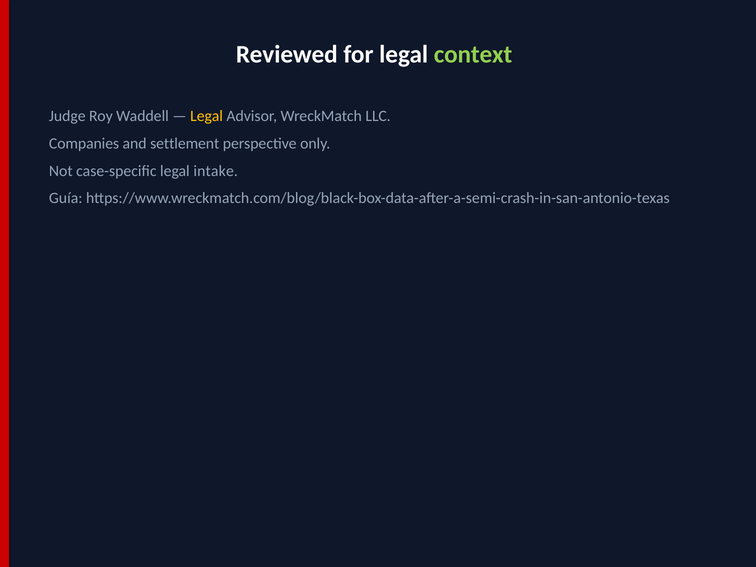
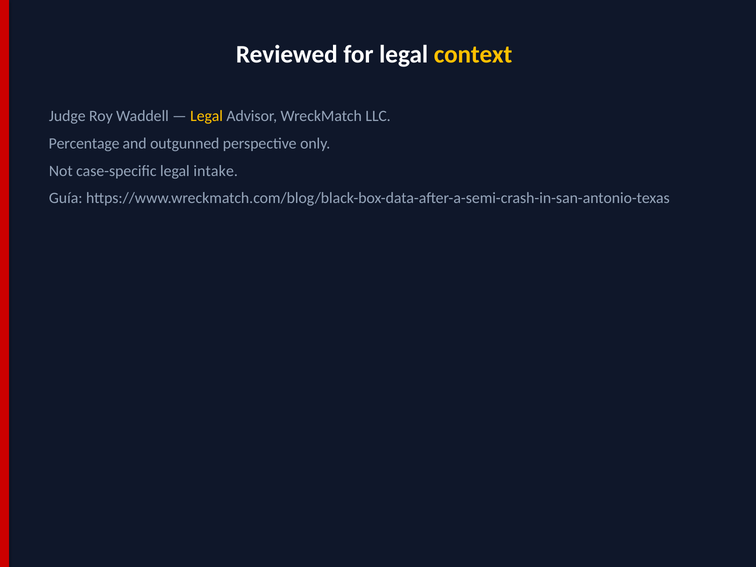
context colour: light green -> yellow
Companies: Companies -> Percentage
settlement: settlement -> outgunned
